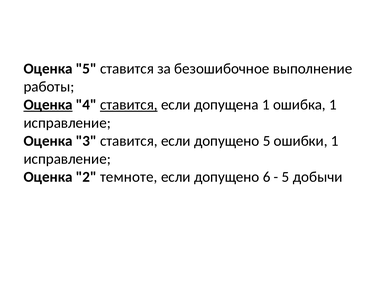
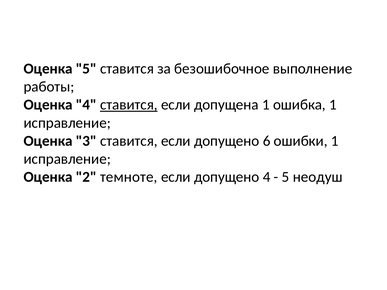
Оценка at (48, 105) underline: present -> none
допущено 5: 5 -> 6
допущено 6: 6 -> 4
добычи: добычи -> неодуш
